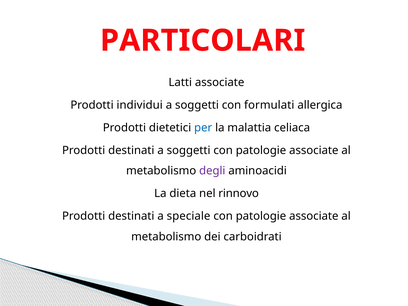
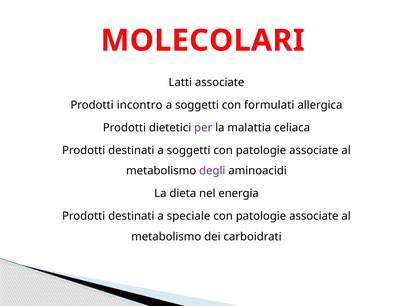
PARTICOLARI: PARTICOLARI -> MOLECOLARI
individui: individui -> incontro
per colour: blue -> purple
rinnovo: rinnovo -> energia
